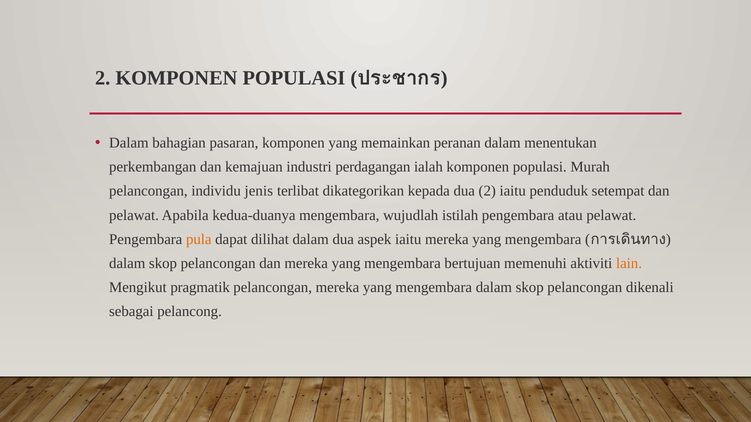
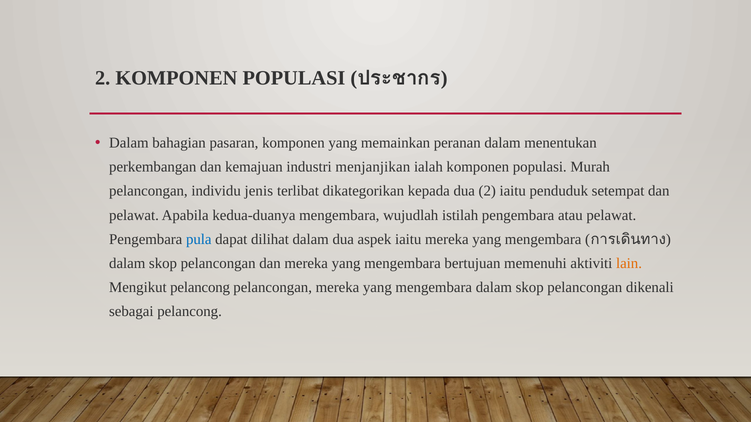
perdagangan: perdagangan -> menjanjikan
pula colour: orange -> blue
Mengikut pragmatik: pragmatik -> pelancong
